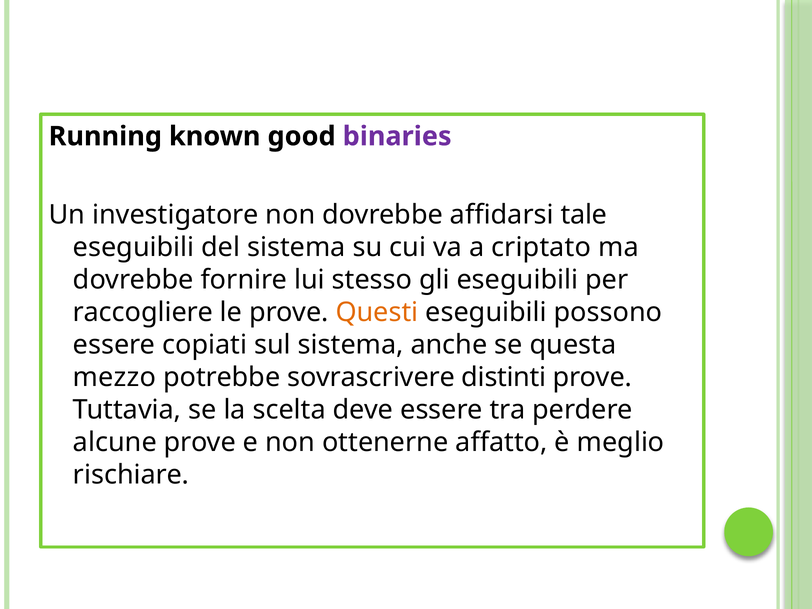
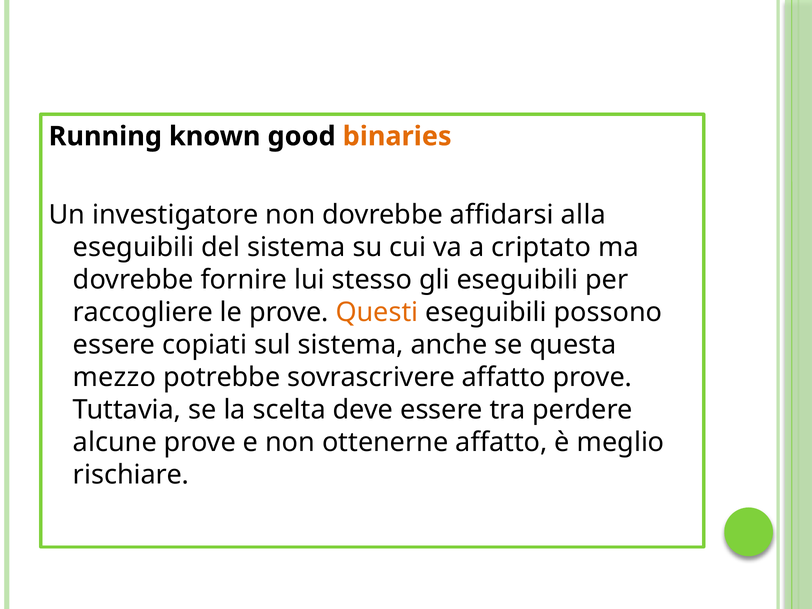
binaries colour: purple -> orange
tale: tale -> alla
sovrascrivere distinti: distinti -> affatto
